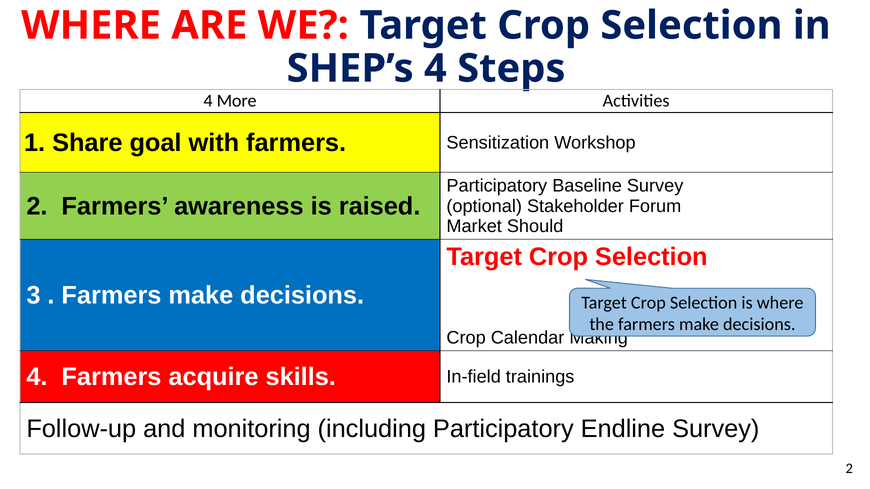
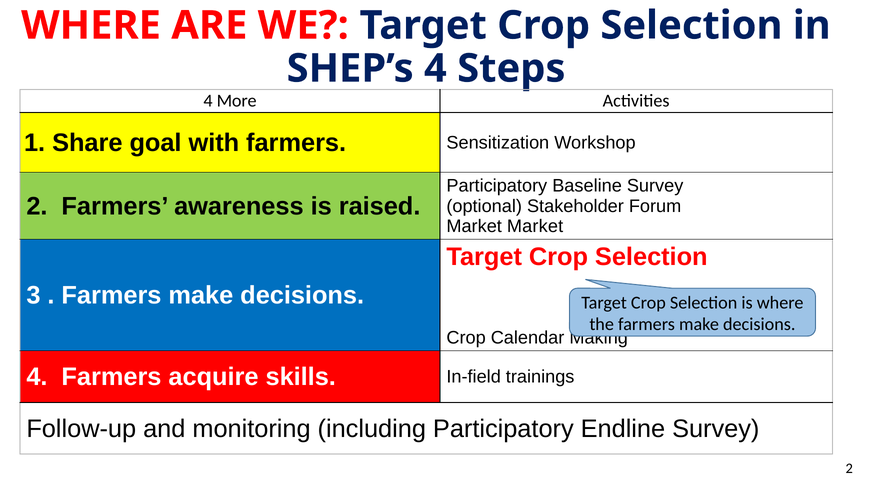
Market Should: Should -> Market
